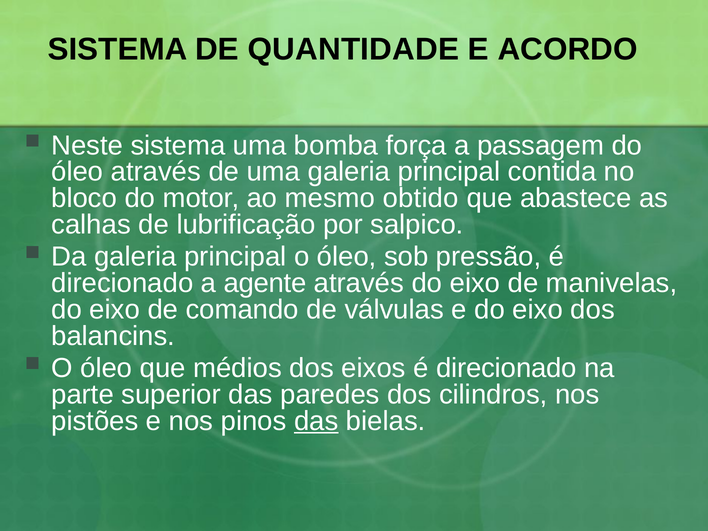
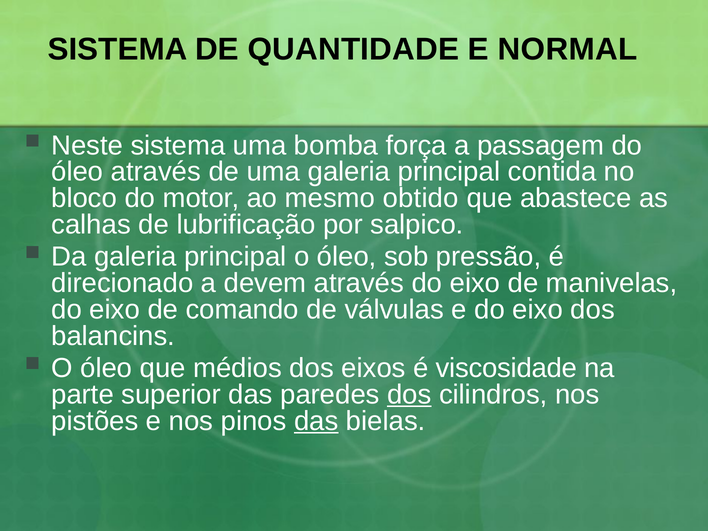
ACORDO: ACORDO -> NORMAL
agente: agente -> devem
eixos é direcionado: direcionado -> viscosidade
dos at (409, 395) underline: none -> present
